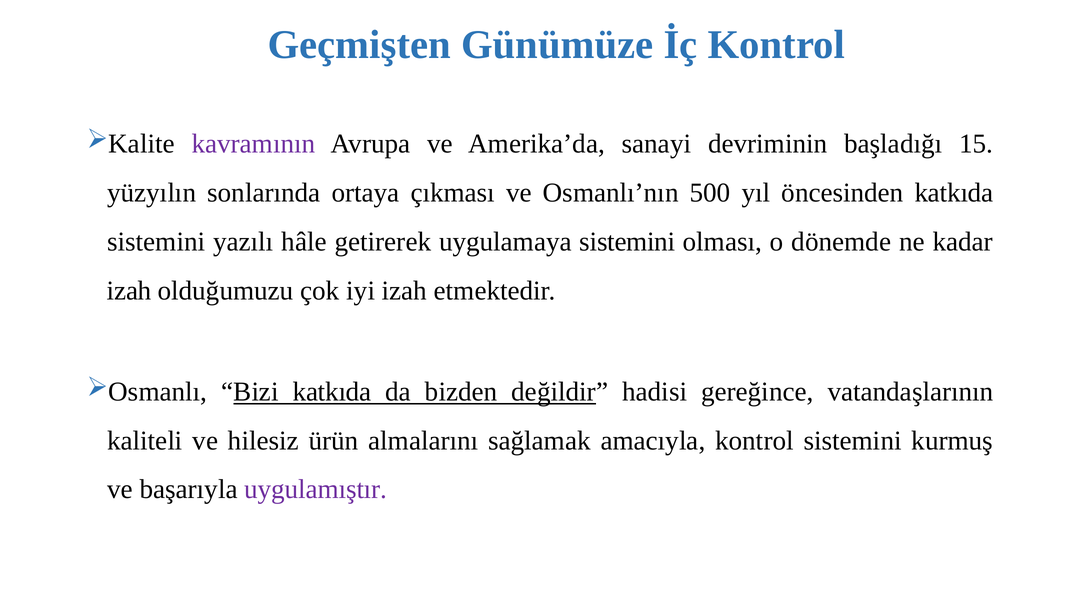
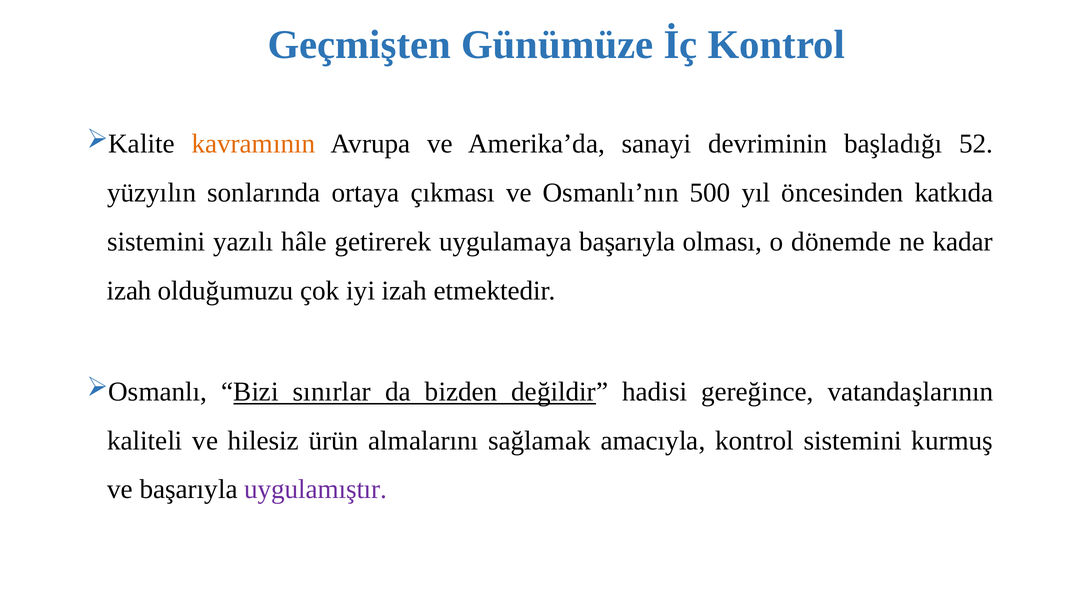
kavramının colour: purple -> orange
15: 15 -> 52
uygulamaya sistemini: sistemini -> başarıyla
Bizi katkıda: katkıda -> sınırlar
